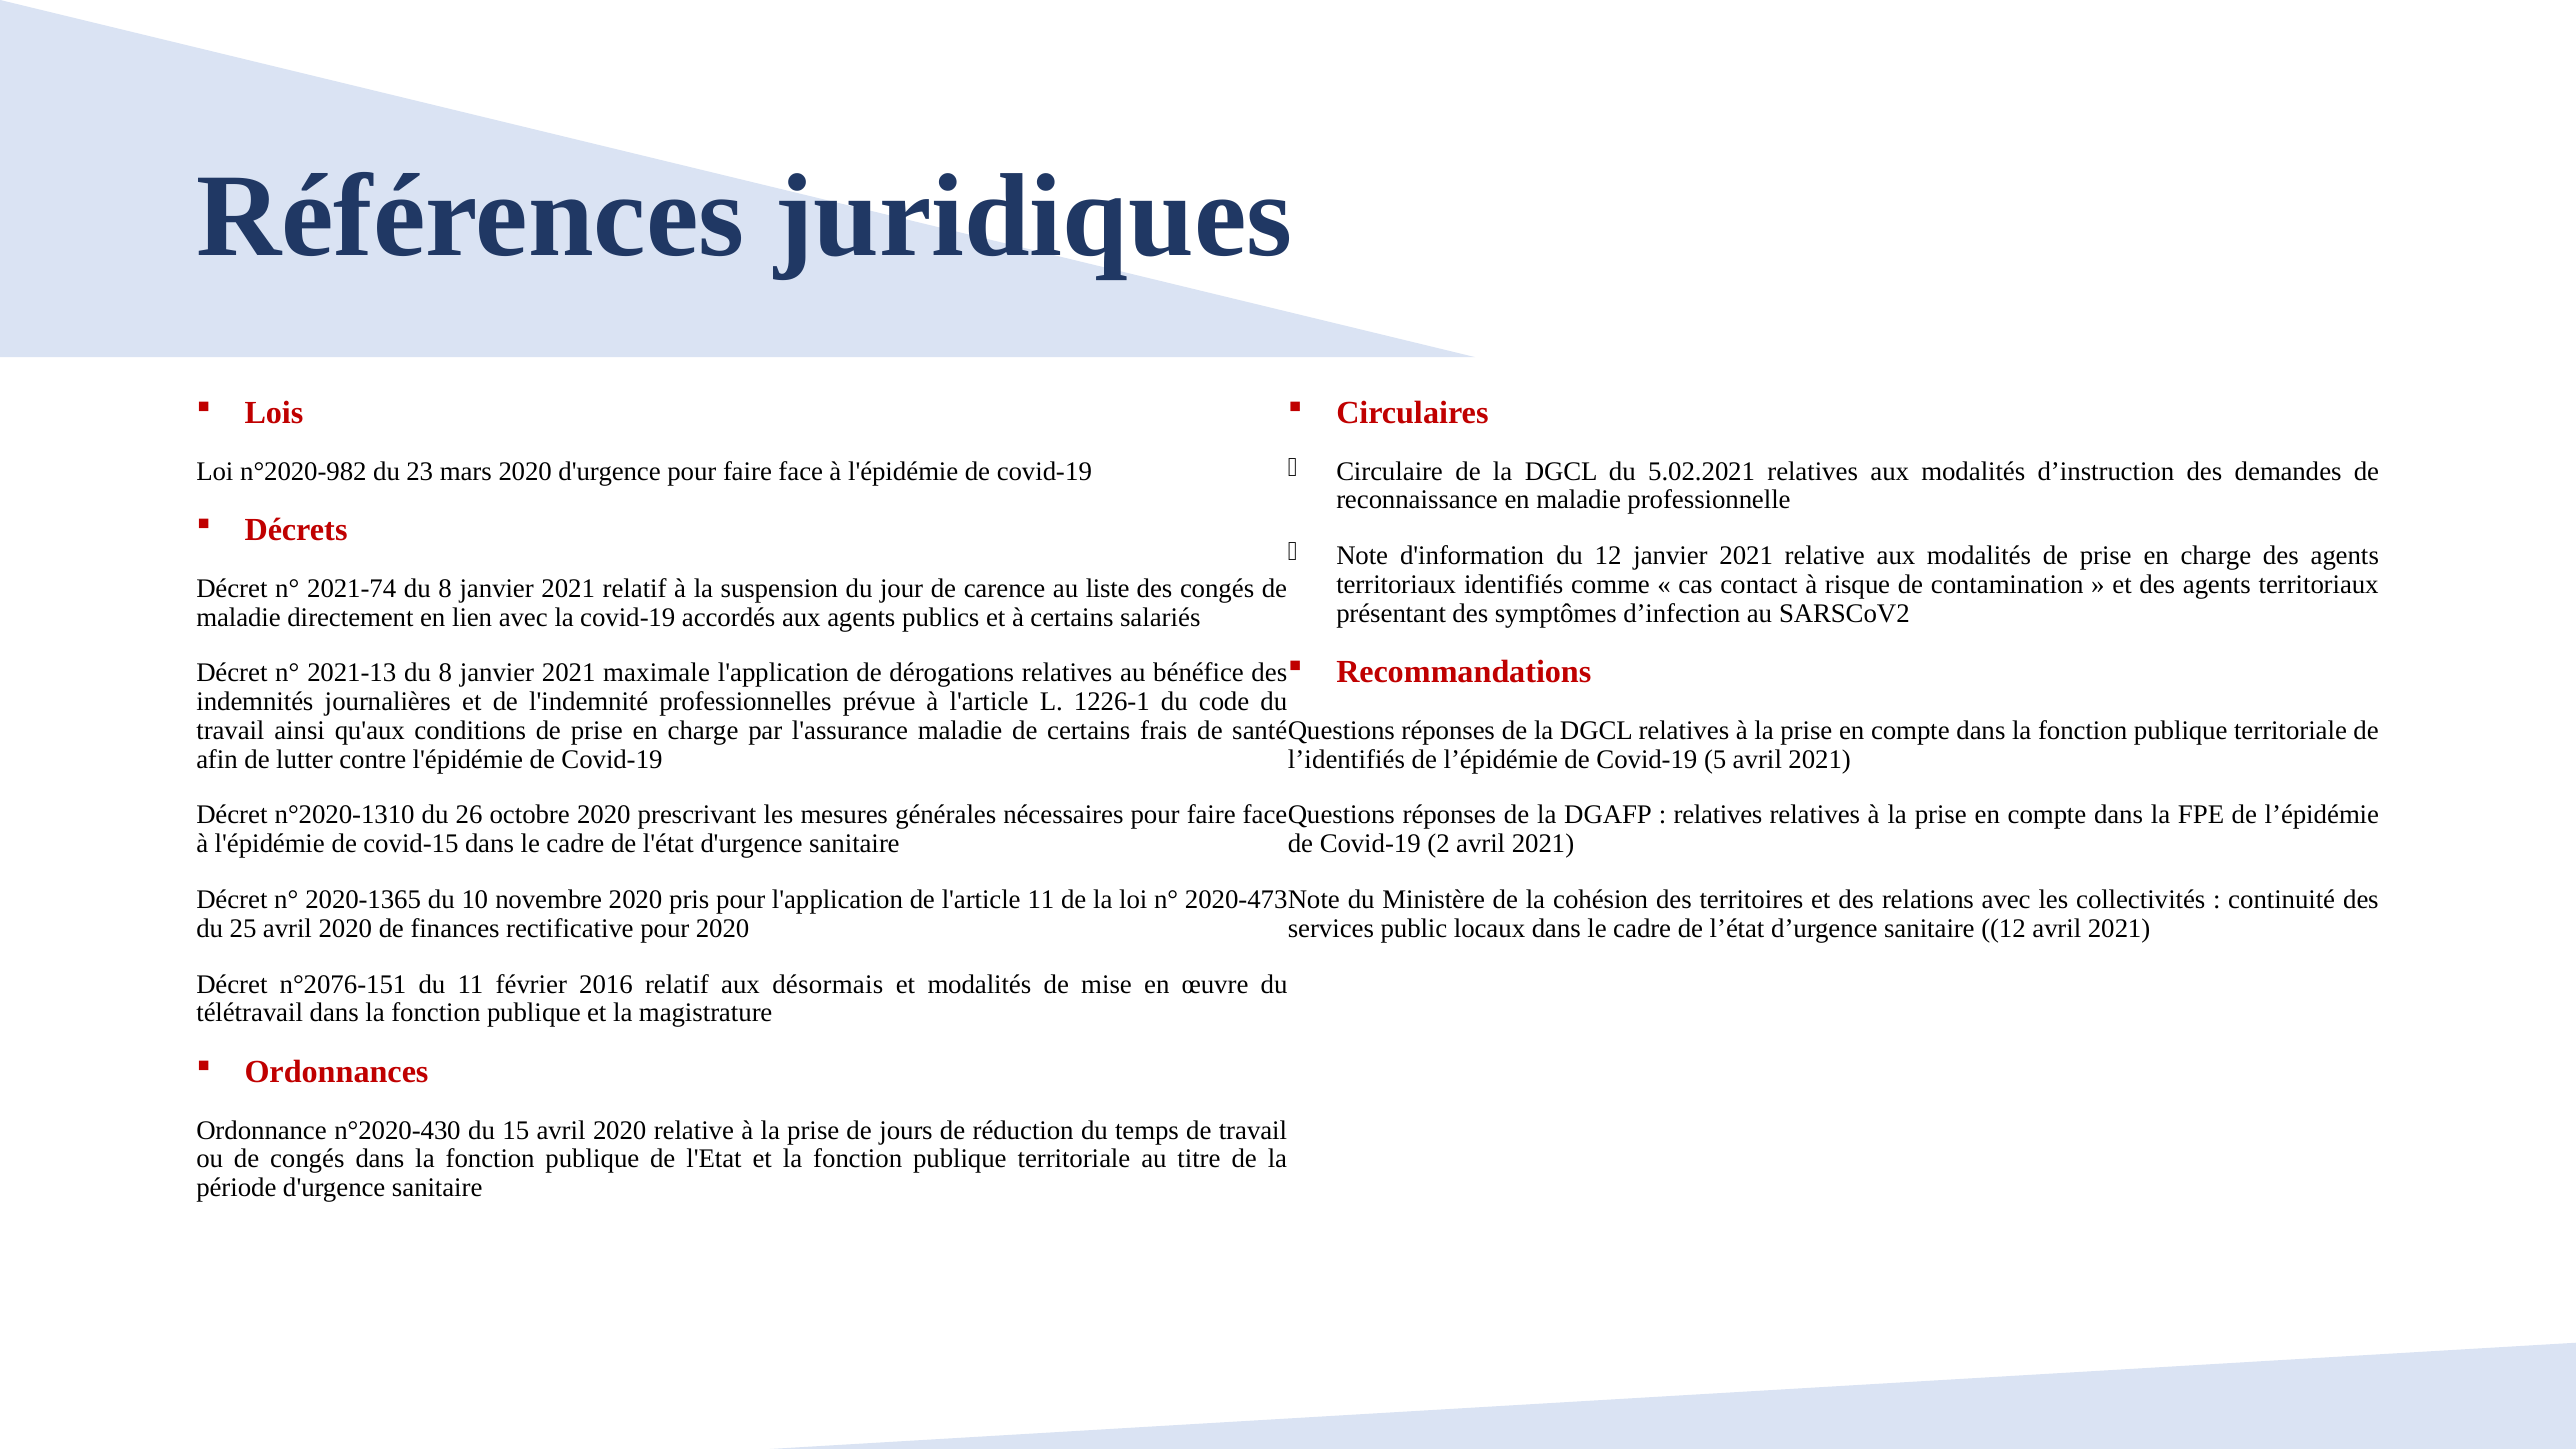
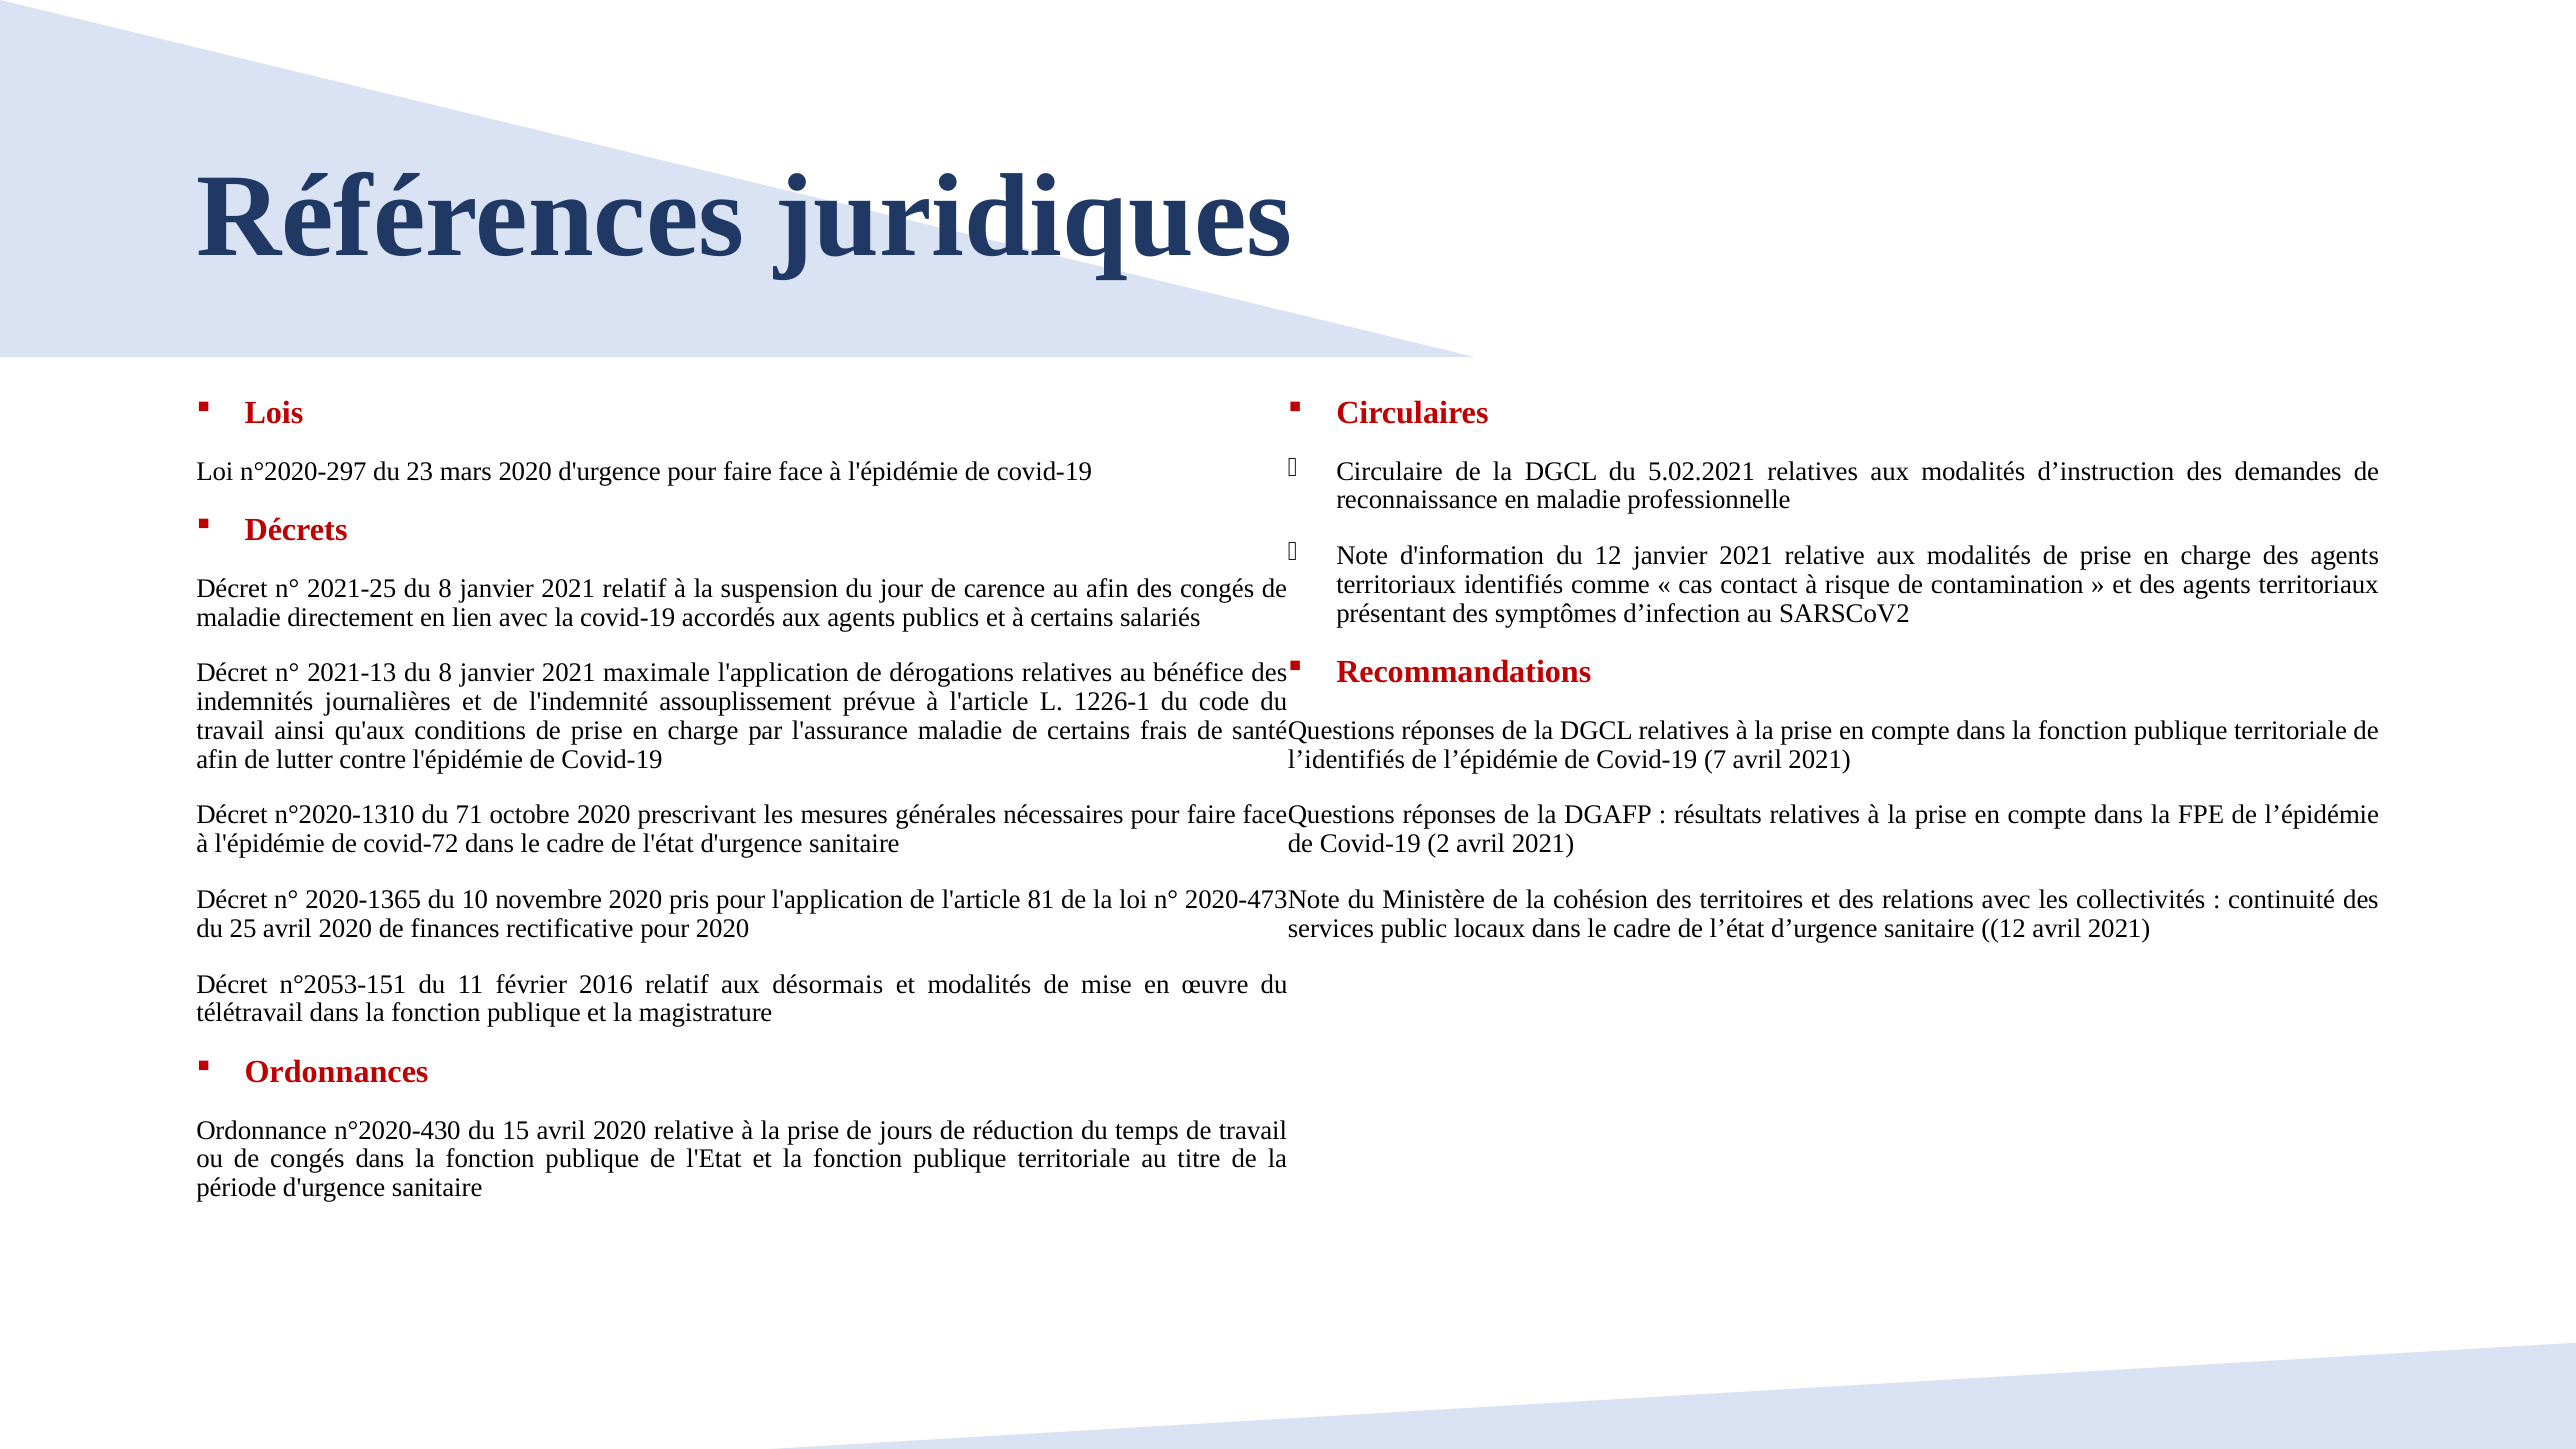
n°2020-982: n°2020-982 -> n°2020-297
2021-74: 2021-74 -> 2021-25
au liste: liste -> afin
professionnelles: professionnelles -> assouplissement
5: 5 -> 7
26: 26 -> 71
relatives at (1718, 815): relatives -> résultats
covid-15: covid-15 -> covid-72
l'article 11: 11 -> 81
n°2076-151: n°2076-151 -> n°2053-151
